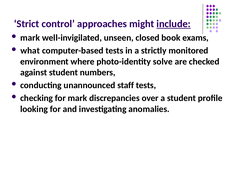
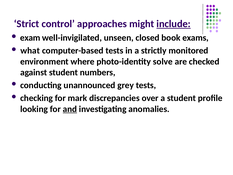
mark at (30, 38): mark -> exam
staff: staff -> grey
and underline: none -> present
